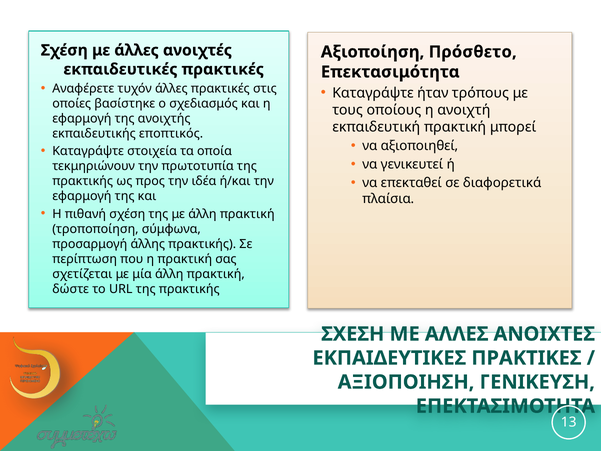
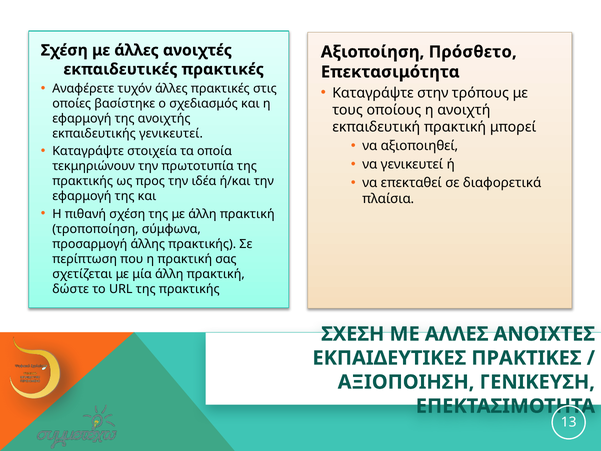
ήταν: ήταν -> στην
εκπαιδευτικής εποπτικός: εποπτικός -> γενικευτεί
